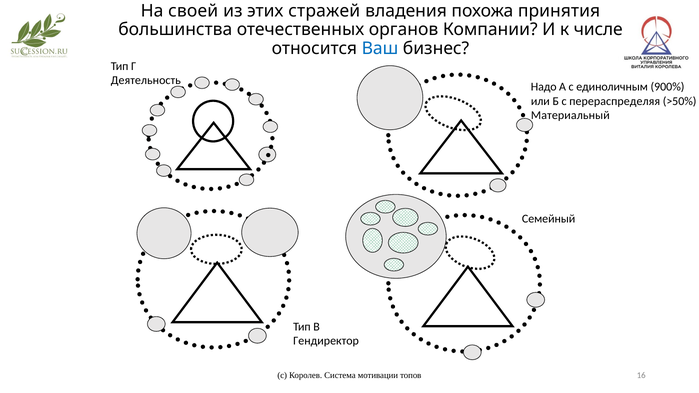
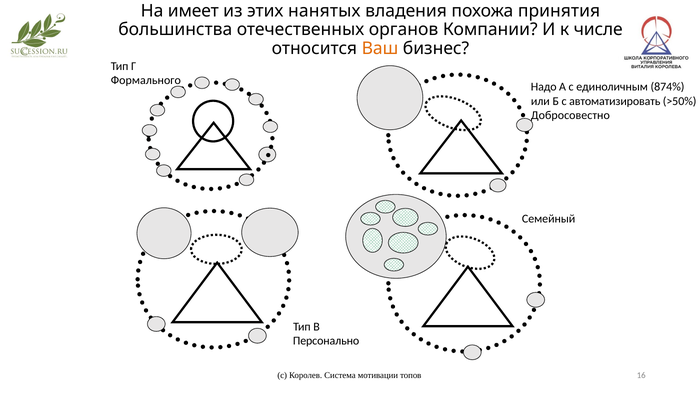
своей: своей -> имеет
стражей: стражей -> нанятых
Ваш colour: blue -> orange
Деятельность: Деятельность -> Формального
900%: 900% -> 874%
перераспределяя: перераспределяя -> автоматизировать
Материальный: Материальный -> Добросовестно
Гендиректор: Гендиректор -> Персонально
